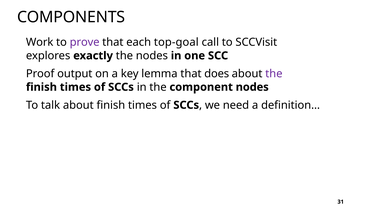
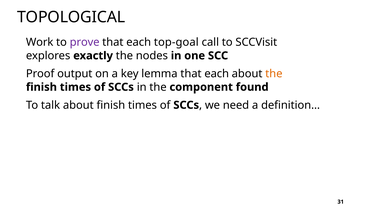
COMPONENTS: COMPONENTS -> TOPOLOGICAL
lemma that does: does -> each
the at (274, 74) colour: purple -> orange
component nodes: nodes -> found
